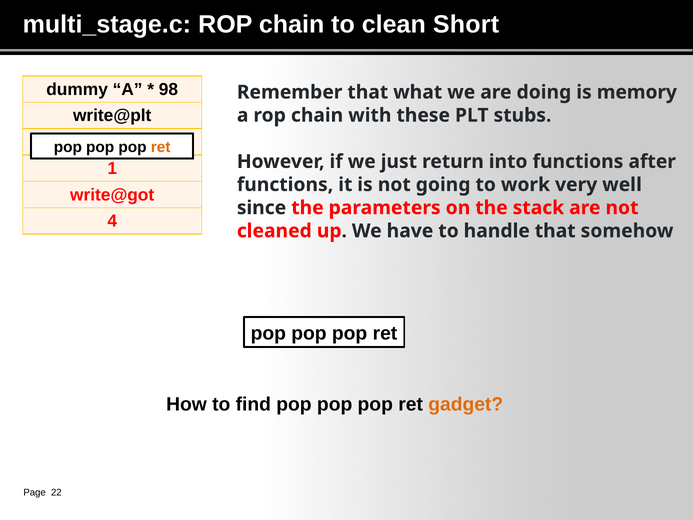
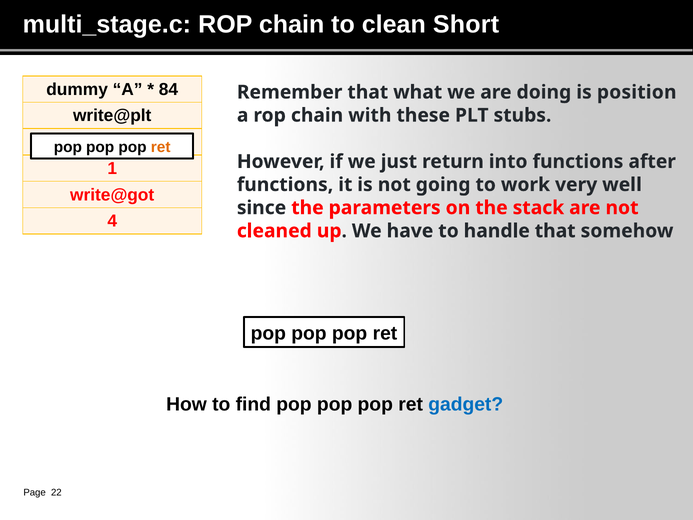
98: 98 -> 84
memory: memory -> position
gadget colour: orange -> blue
